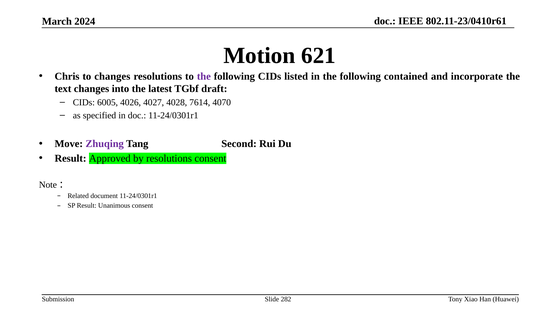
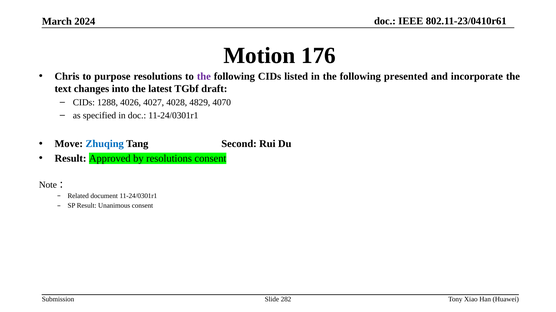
621: 621 -> 176
to changes: changes -> purpose
contained: contained -> presented
6005: 6005 -> 1288
7614: 7614 -> 4829
Zhuqing colour: purple -> blue
